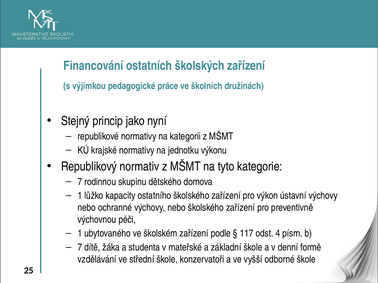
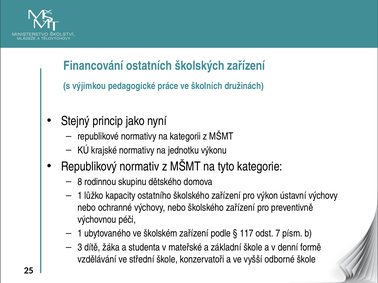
7 at (80, 182): 7 -> 8
4: 4 -> 7
7 at (80, 248): 7 -> 3
